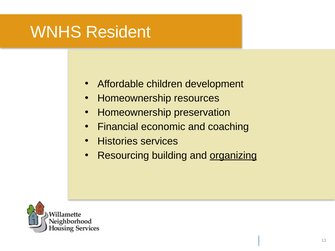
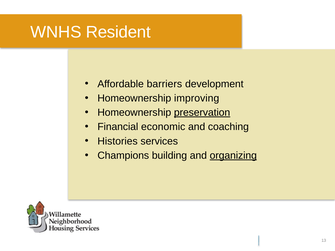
children: children -> barriers
resources: resources -> improving
preservation underline: none -> present
Resourcing: Resourcing -> Champions
